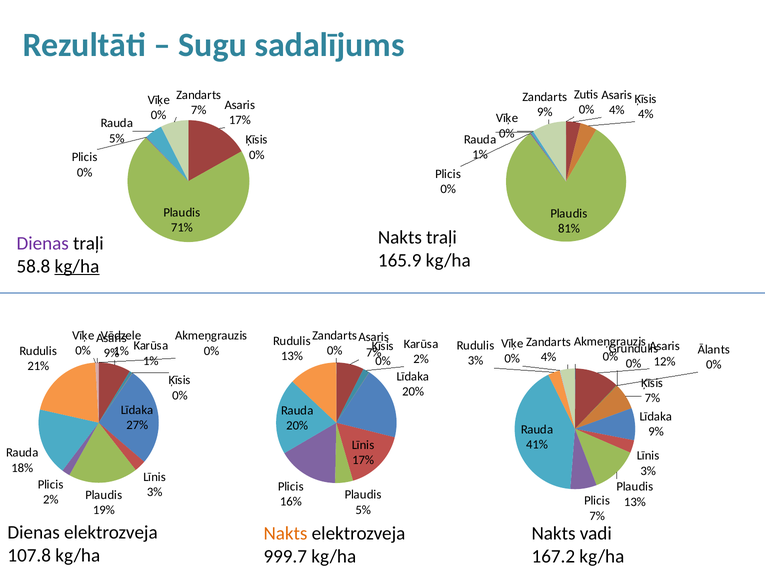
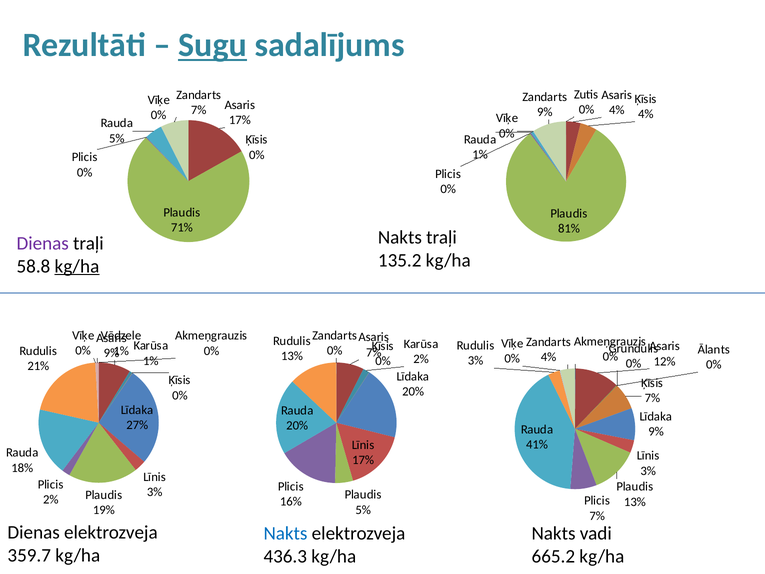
Sugu underline: none -> present
165.9: 165.9 -> 135.2
Nakts at (285, 533) colour: orange -> blue
107.8: 107.8 -> 359.7
999.7: 999.7 -> 436.3
167.2: 167.2 -> 665.2
